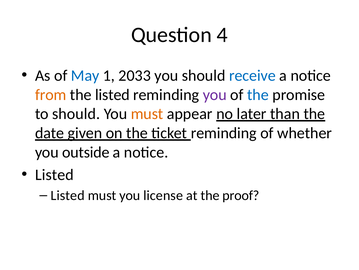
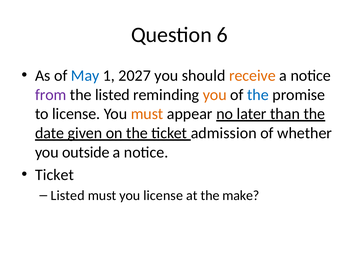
4: 4 -> 6
2033: 2033 -> 2027
receive colour: blue -> orange
from colour: orange -> purple
you at (215, 94) colour: purple -> orange
to should: should -> license
reminding at (224, 133): reminding -> admission
Listed at (54, 174): Listed -> Ticket
proof: proof -> make
